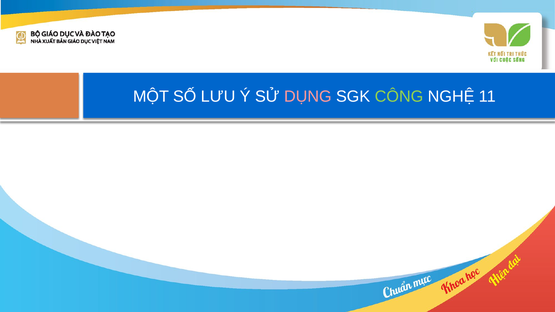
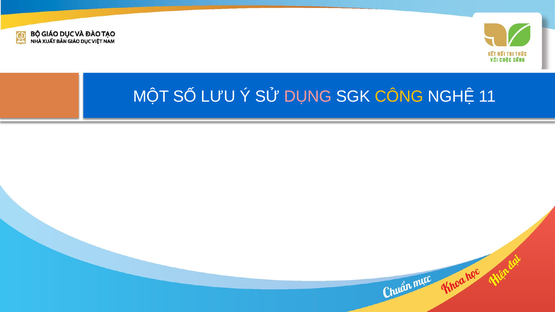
CÔNG colour: light green -> yellow
